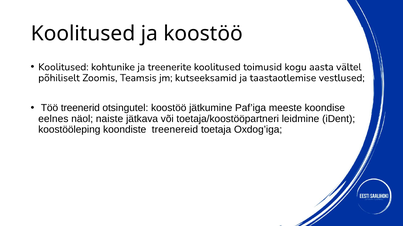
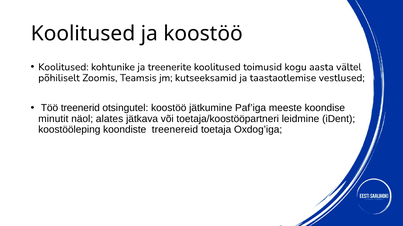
eelnes: eelnes -> minutit
naiste: naiste -> alates
